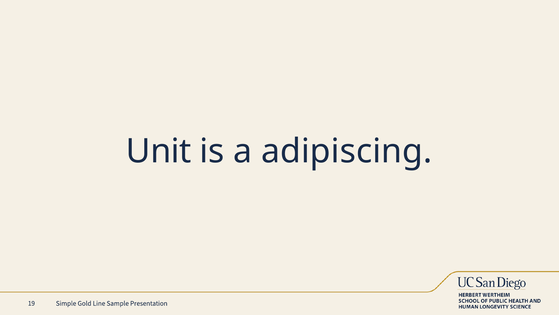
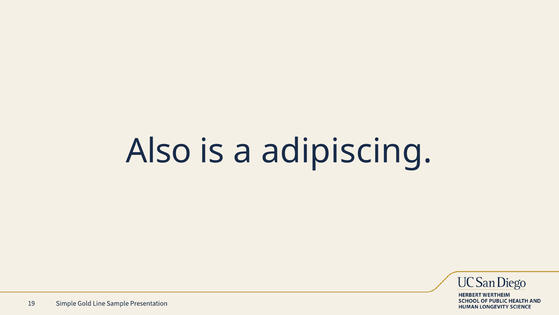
Unit: Unit -> Also
